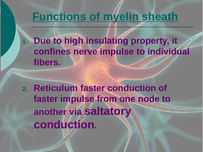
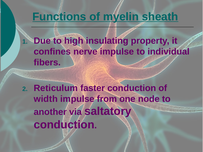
faster at (46, 99): faster -> width
